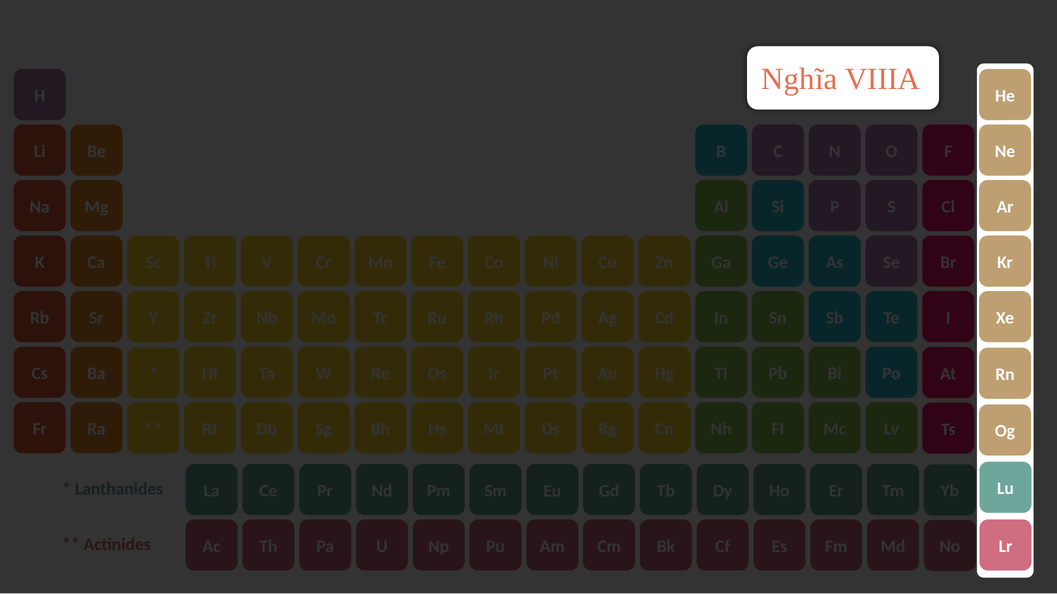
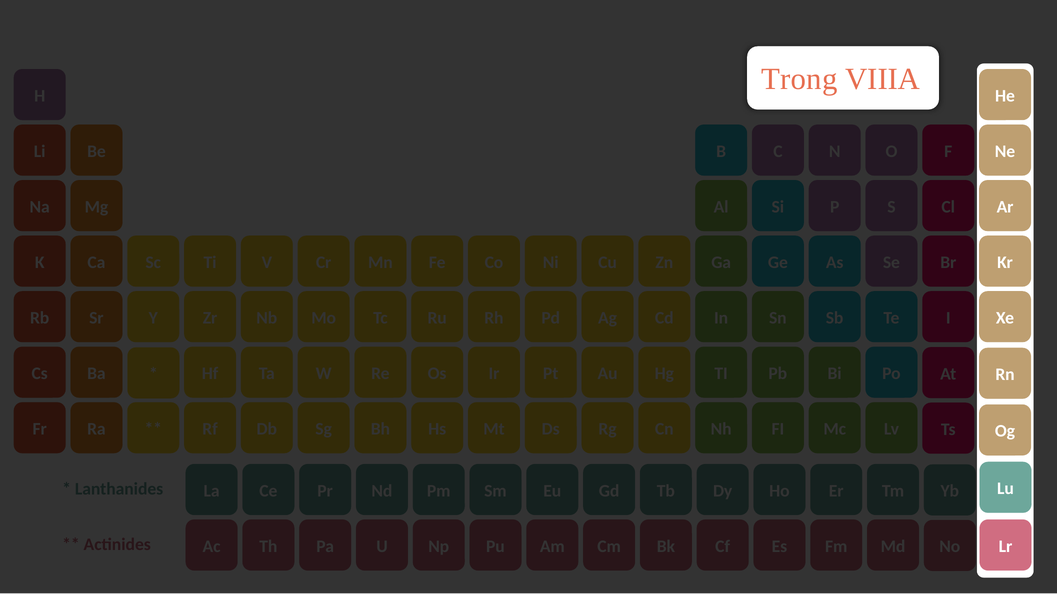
Nghĩa: Nghĩa -> Trong
